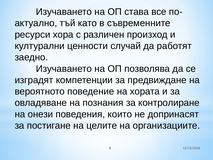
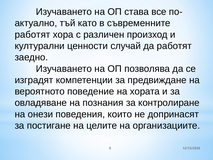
ресурси at (32, 35): ресурси -> работят
